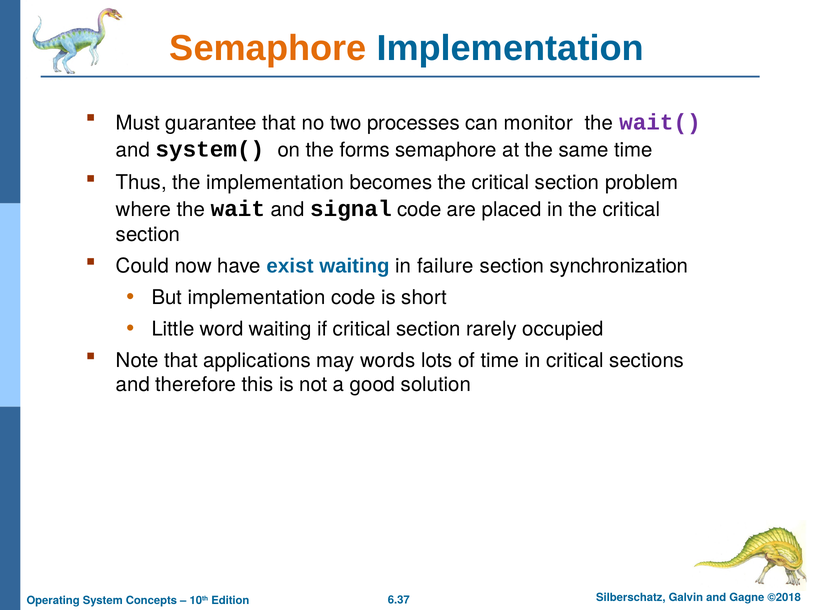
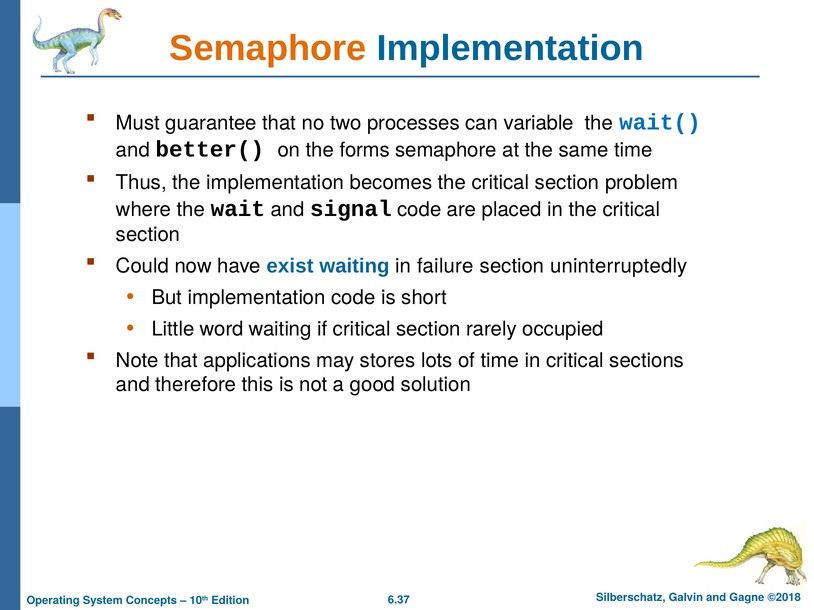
monitor: monitor -> variable
wait( colour: purple -> blue
system(: system( -> better(
synchronization: synchronization -> uninterruptedly
words: words -> stores
